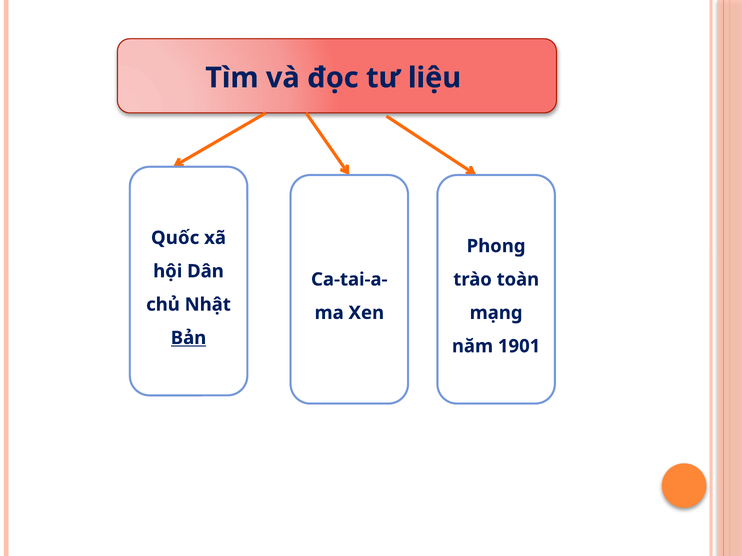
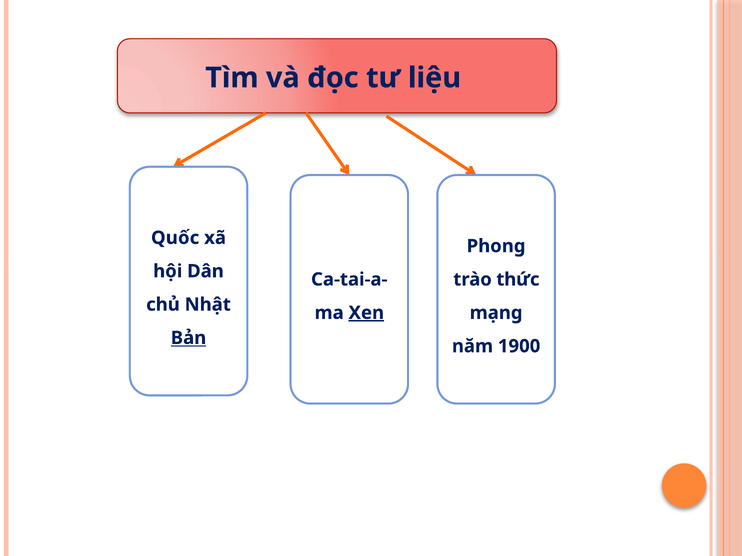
toàn: toàn -> thức
Xen underline: none -> present
1901: 1901 -> 1900
